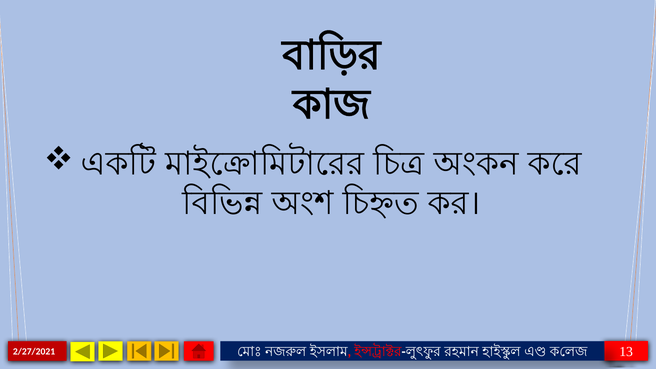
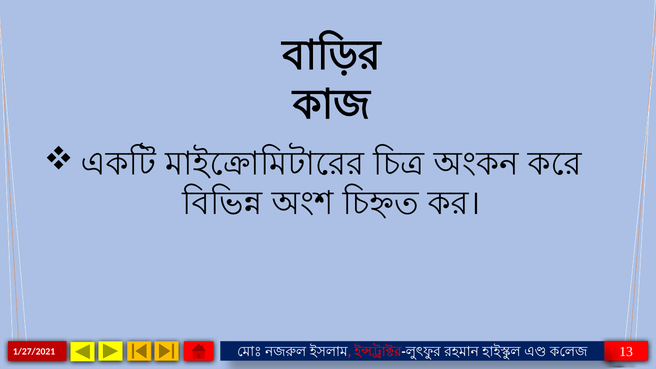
2/27/2021: 2/27/2021 -> 1/27/2021
